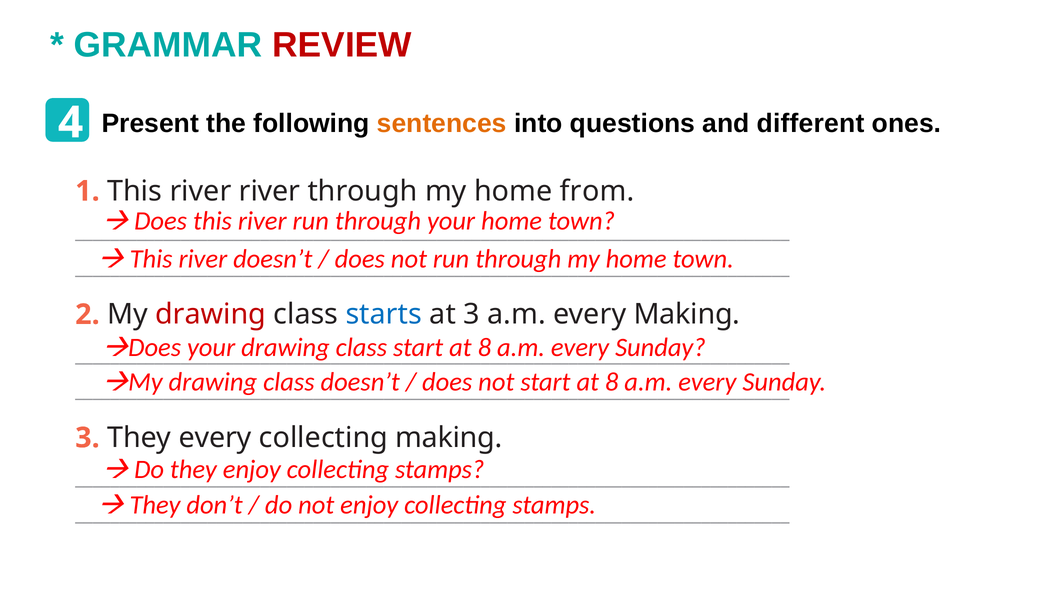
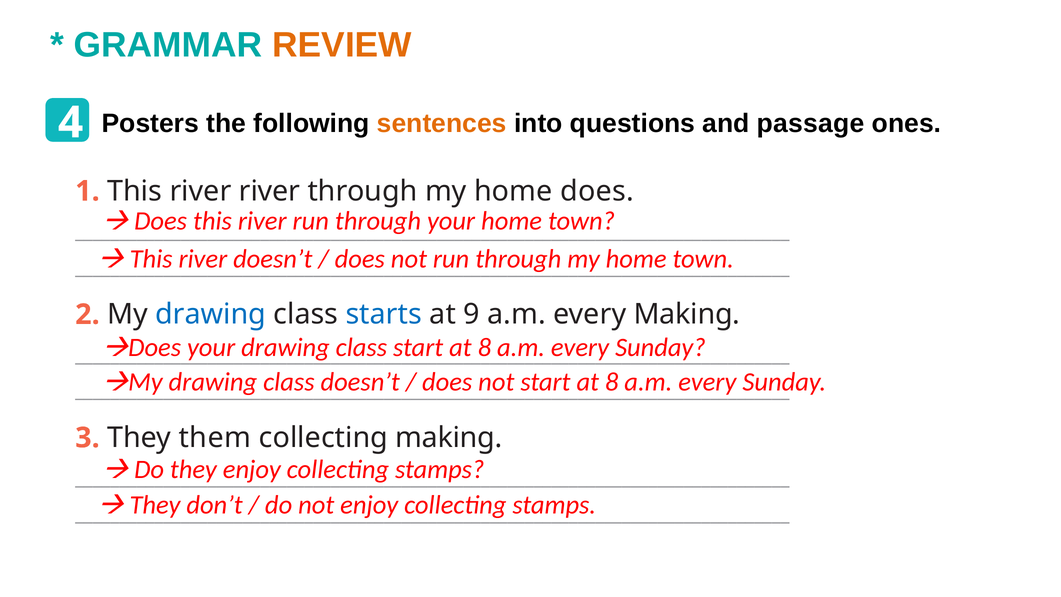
REVIEW colour: red -> orange
Present: Present -> Posters
different: different -> passage
home from: from -> does
drawing at (211, 314) colour: red -> blue
at 3: 3 -> 9
They every: every -> them
